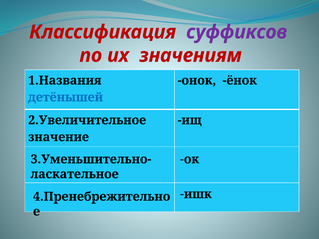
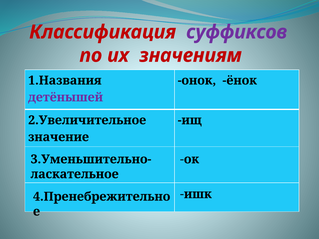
детёнышей colour: blue -> purple
